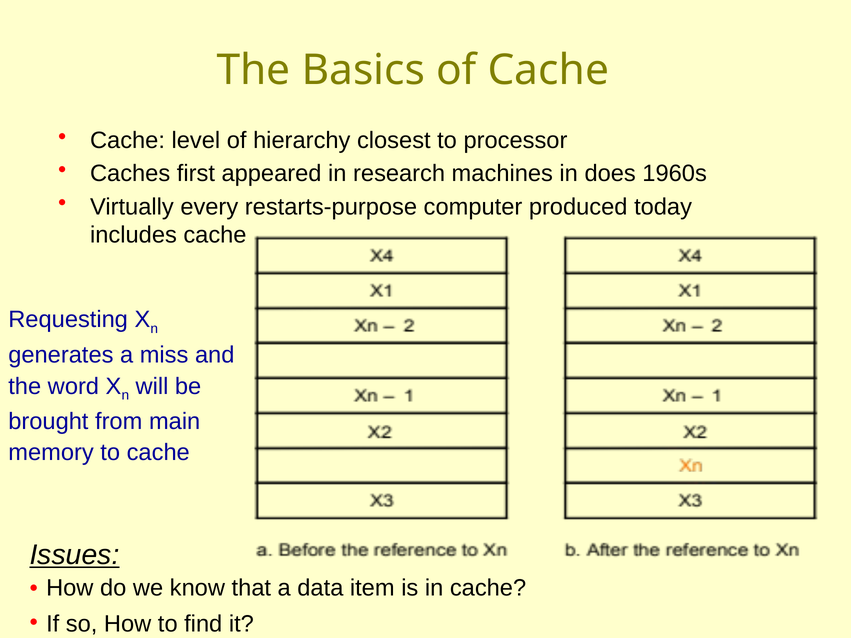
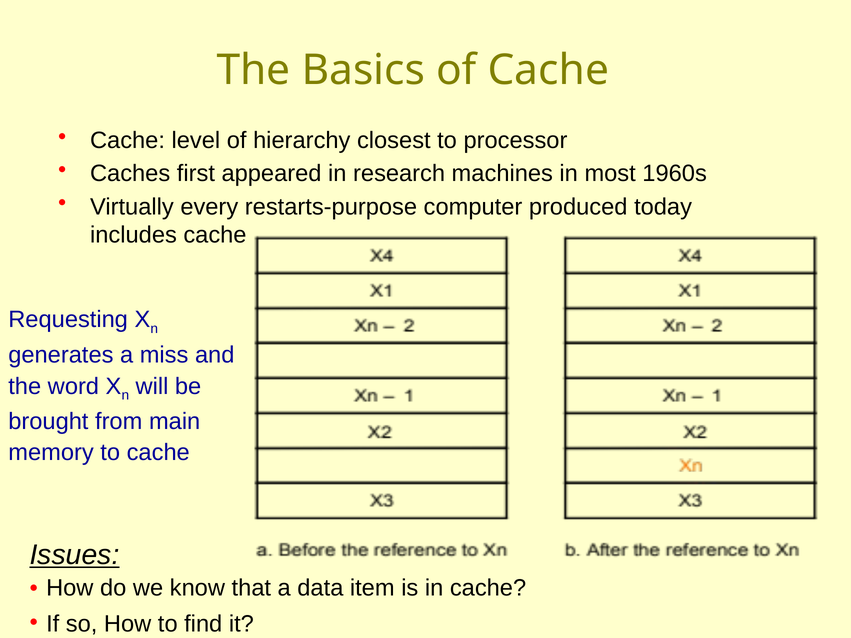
does: does -> most
